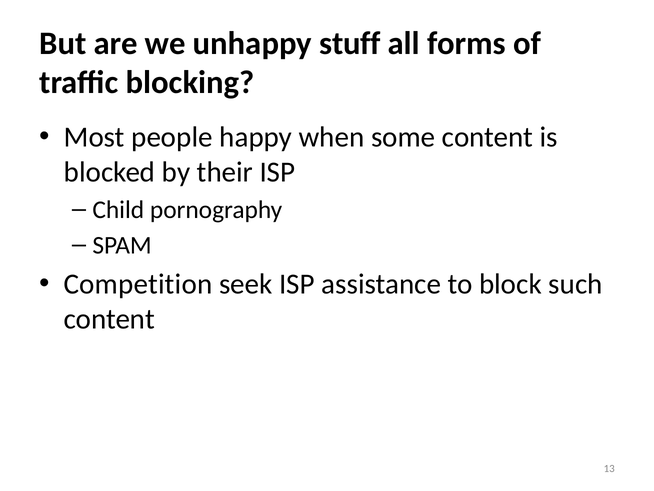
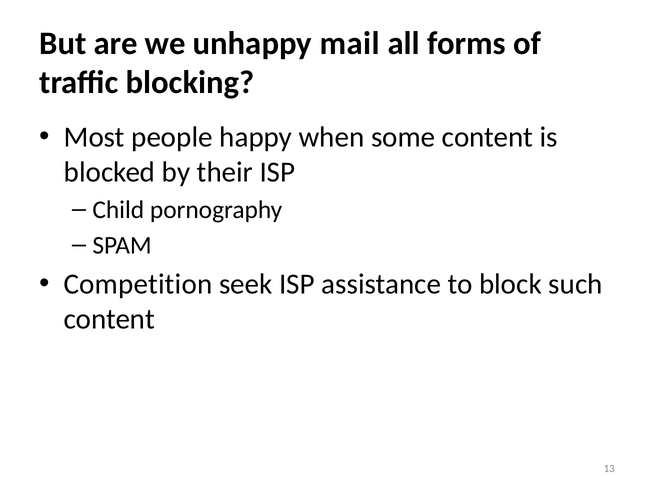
stuff: stuff -> mail
